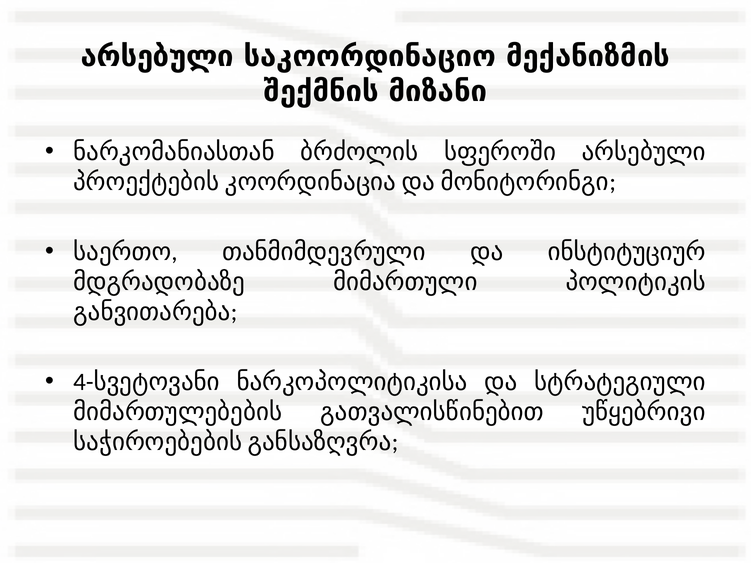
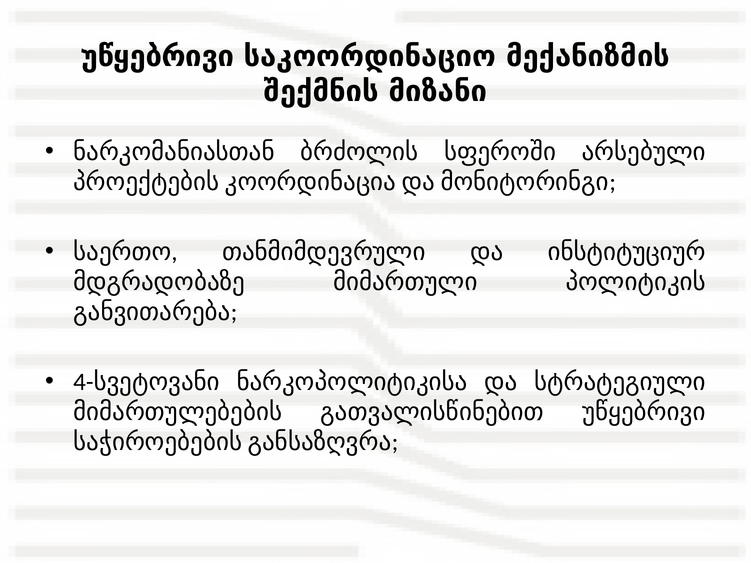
არსებული at (157, 57): არსებული -> უწყებრივი
